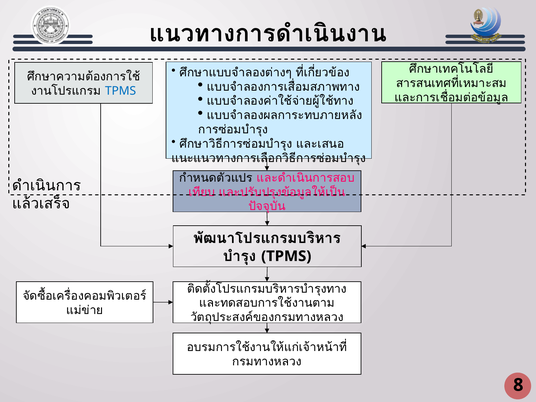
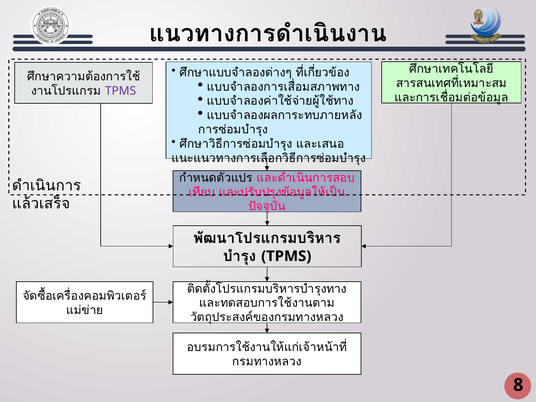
TPMS at (121, 91) colour: blue -> purple
